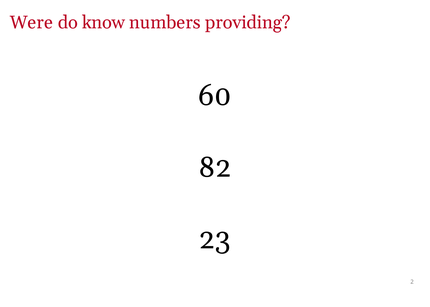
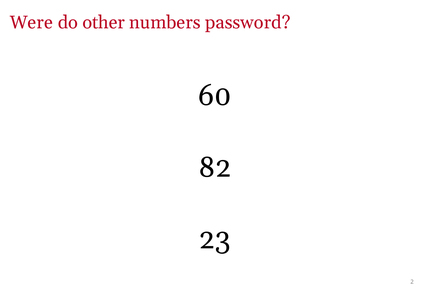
know: know -> other
providing: providing -> password
